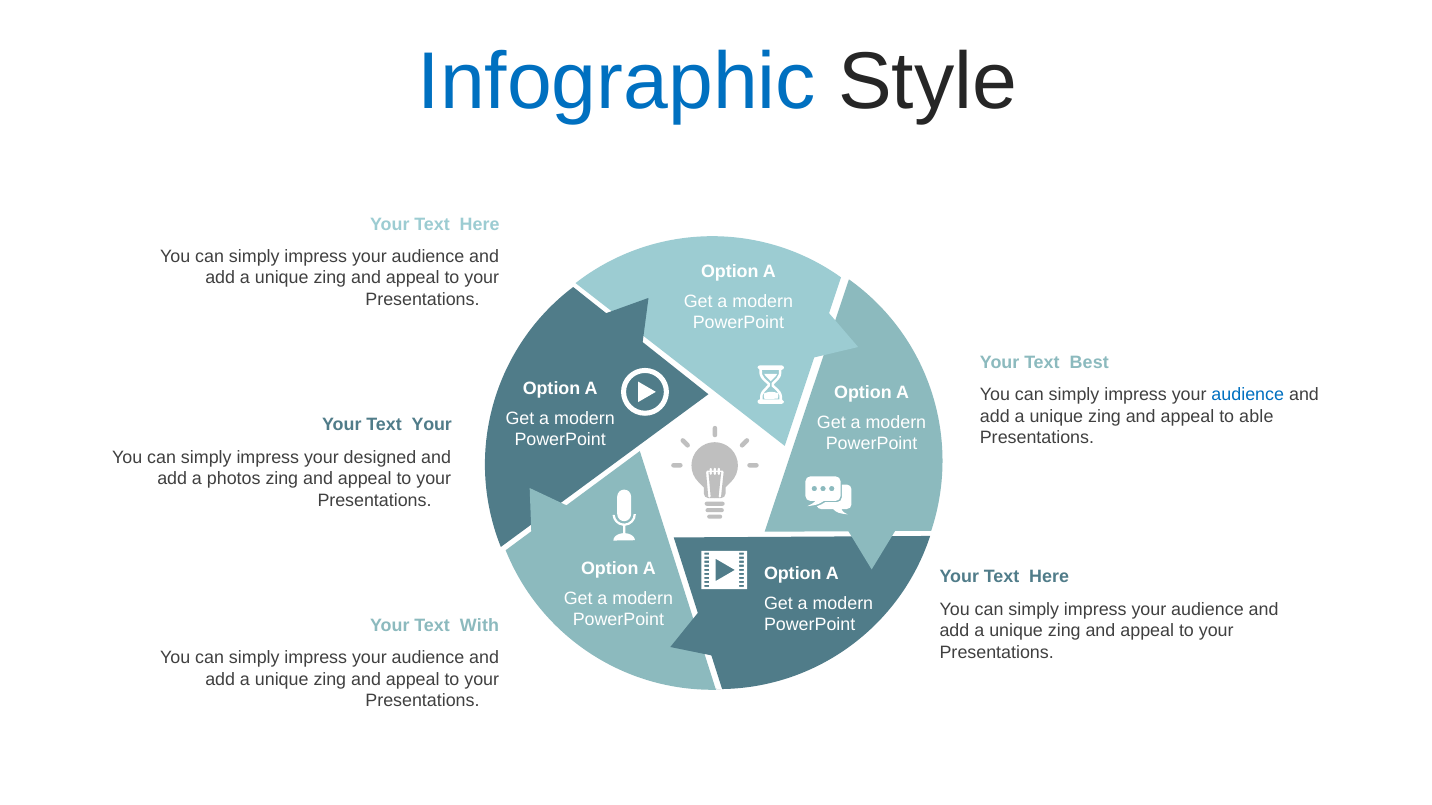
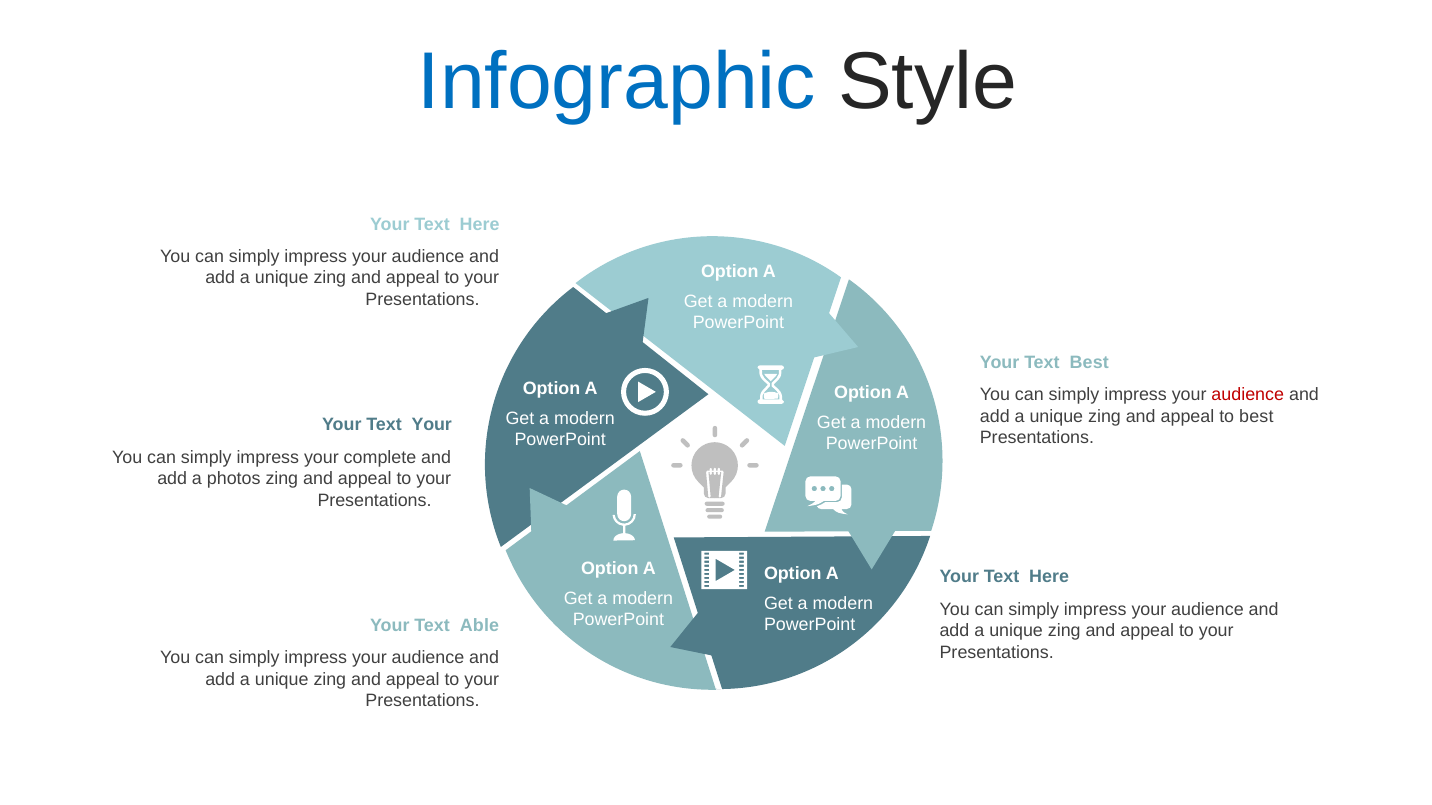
audience at (1248, 395) colour: blue -> red
to able: able -> best
designed: designed -> complete
With: With -> Able
